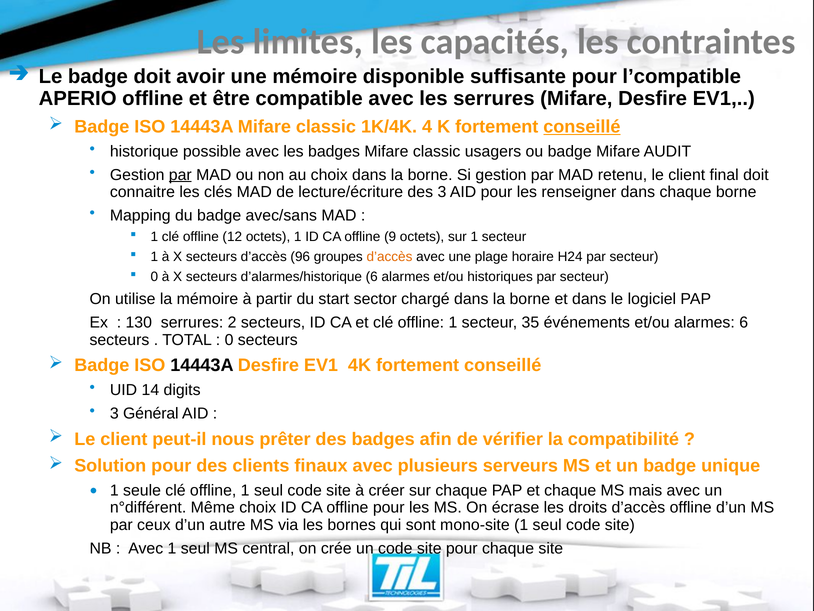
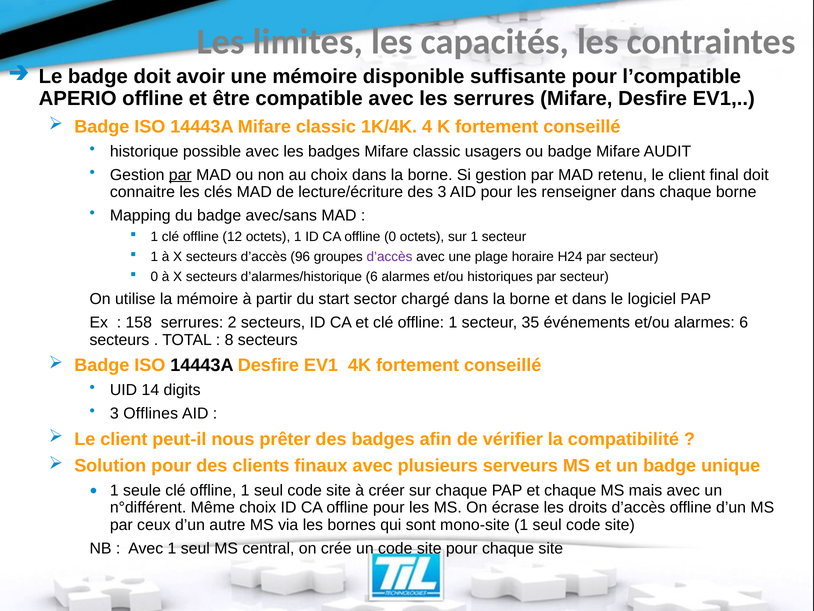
conseillé at (582, 127) underline: present -> none
offline 9: 9 -> 0
d’accès at (389, 257) colour: orange -> purple
130: 130 -> 158
0 at (229, 340): 0 -> 8
Général: Général -> Offlines
